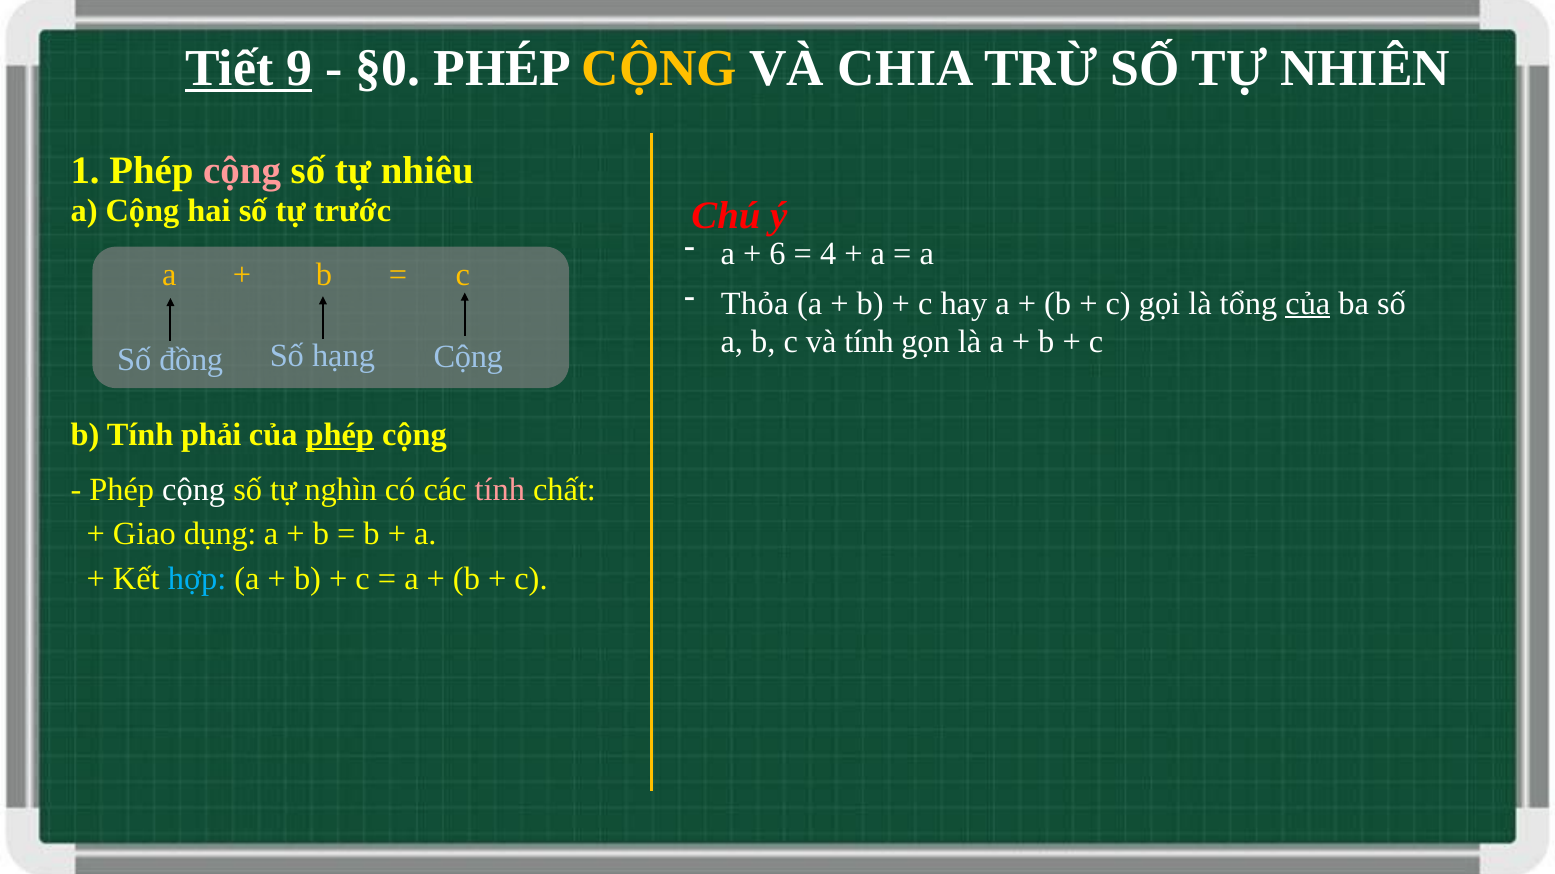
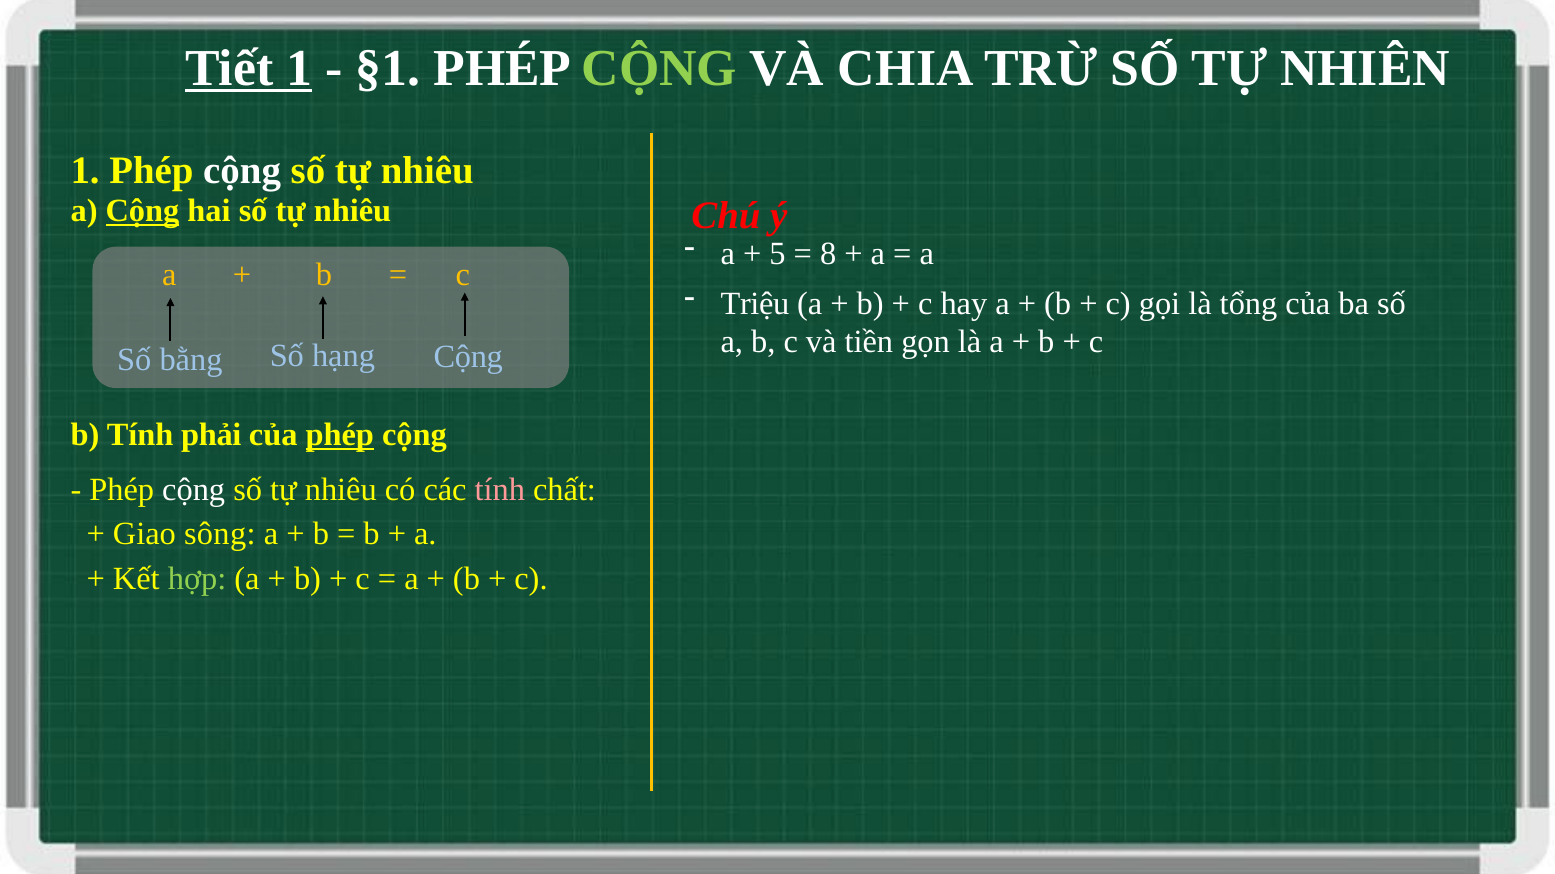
Tiết 9: 9 -> 1
§0: §0 -> §1
CỘNG at (659, 68) colour: yellow -> light green
cộng at (242, 171) colour: pink -> white
Cộng at (142, 211) underline: none -> present
hai số tự trước: trước -> nhiêu
6: 6 -> 5
4: 4 -> 8
Thỏa: Thỏa -> Triệu
của at (1308, 304) underline: present -> none
và tính: tính -> tiền
đồng: đồng -> bằng
nghìn at (341, 490): nghìn -> nhiêu
dụng: dụng -> sông
hợp colour: light blue -> light green
